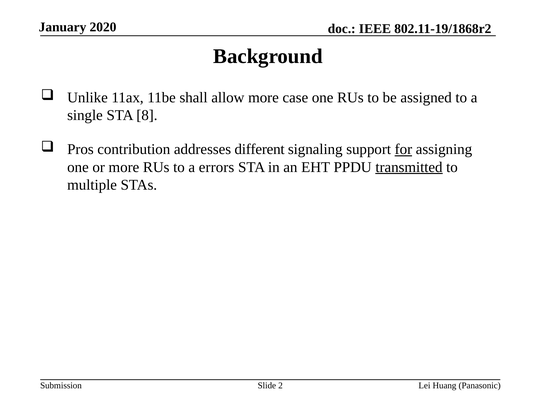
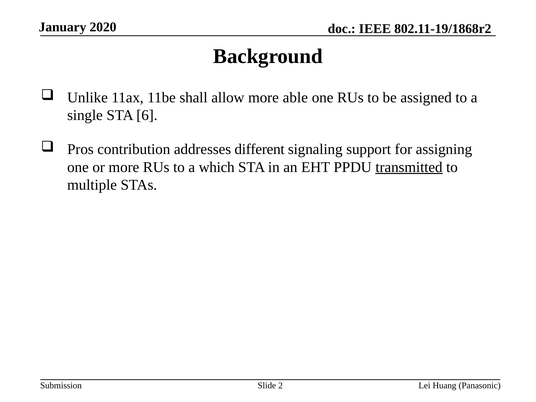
case: case -> able
8: 8 -> 6
for underline: present -> none
errors: errors -> which
